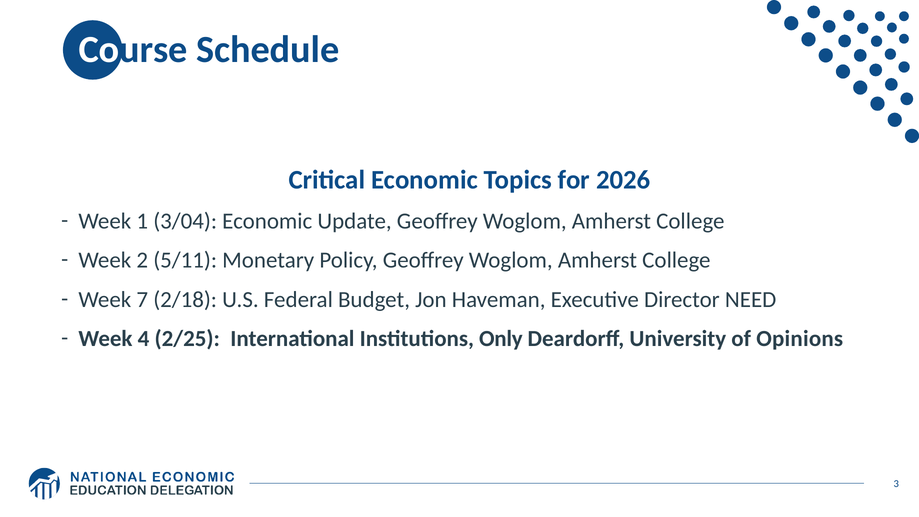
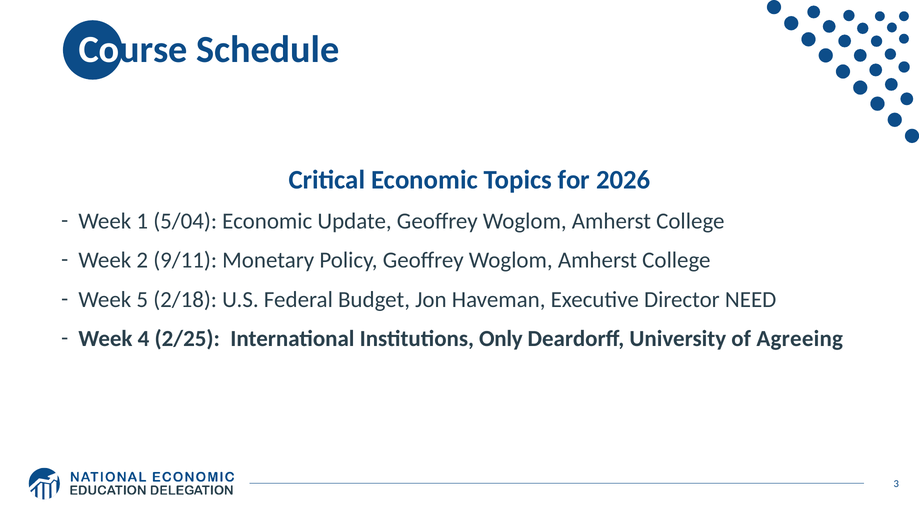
3/04: 3/04 -> 5/04
5/11: 5/11 -> 9/11
7: 7 -> 5
Opinions: Opinions -> Agreeing
